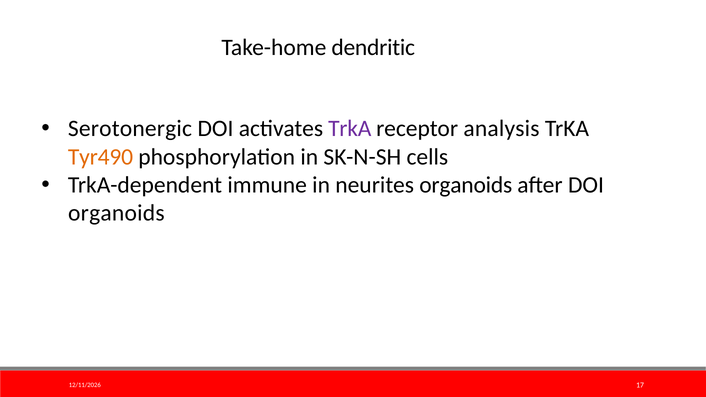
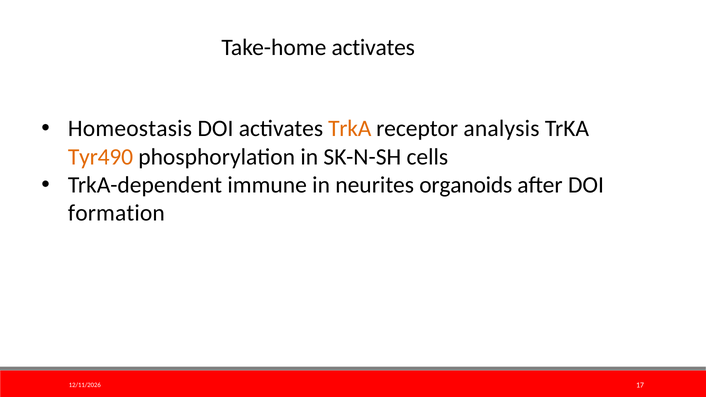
Take-home dendritic: dendritic -> activates
Serotonergic: Serotonergic -> Homeostasis
TrkA at (350, 129) colour: purple -> orange
organoids at (116, 213): organoids -> formation
